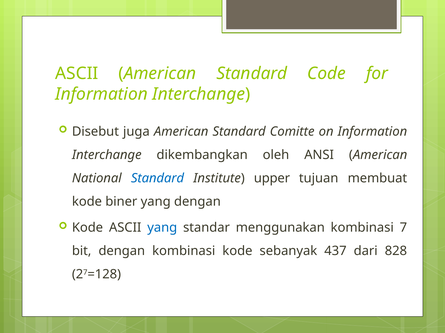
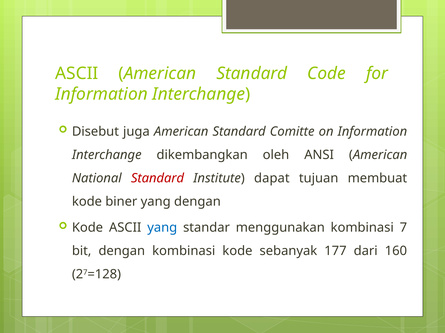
Standard at (157, 178) colour: blue -> red
upper: upper -> dapat
437: 437 -> 177
828: 828 -> 160
